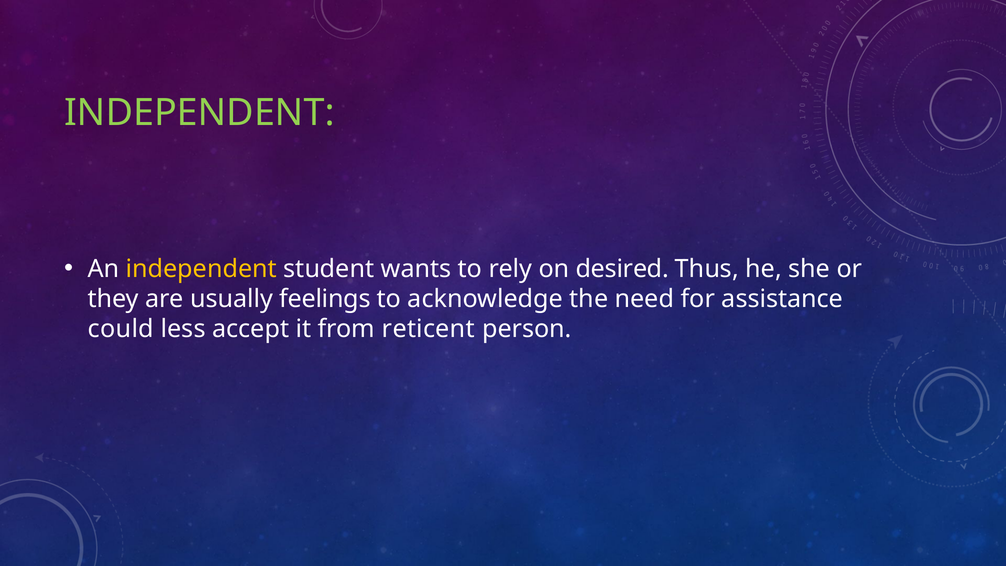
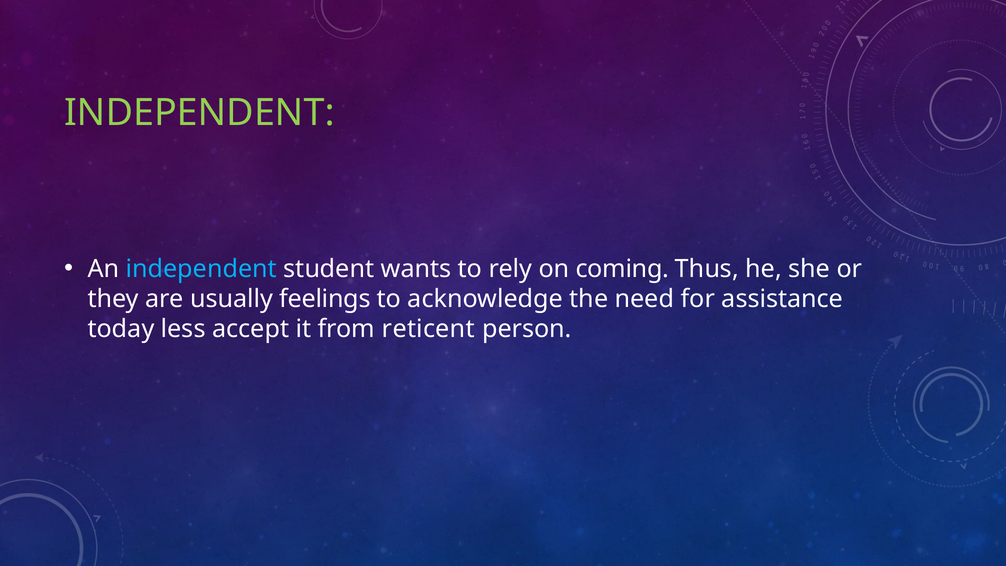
independent at (201, 269) colour: yellow -> light blue
desired: desired -> coming
could: could -> today
